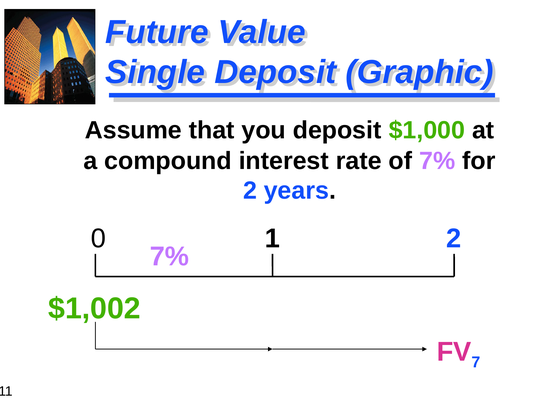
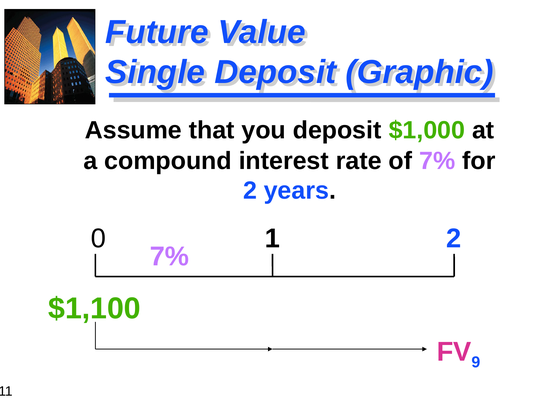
$1,002: $1,002 -> $1,100
7: 7 -> 9
